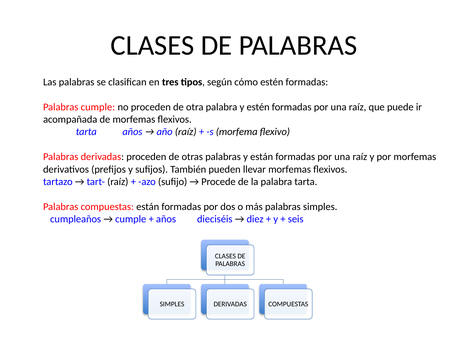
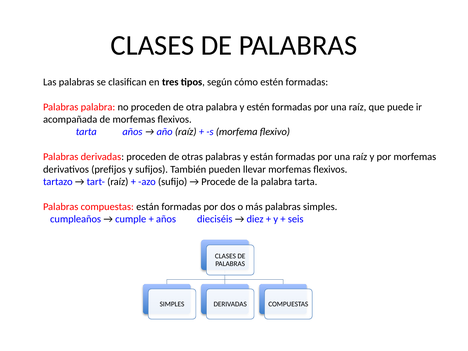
Palabras cumple: cumple -> palabra
